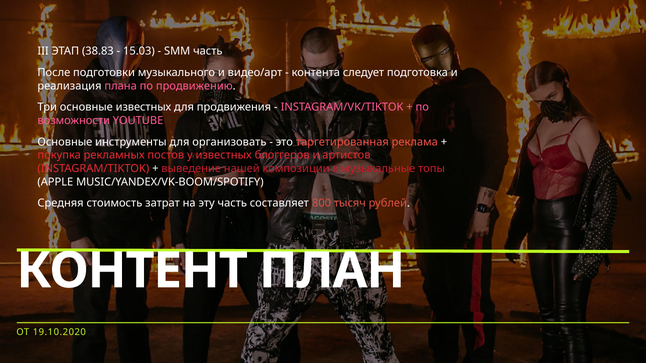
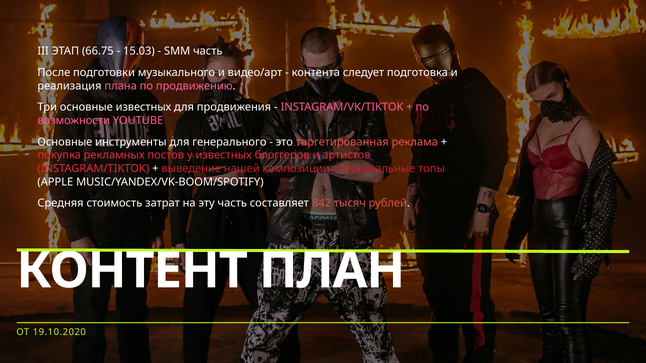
38.83: 38.83 -> 66.75
организовать: организовать -> генерального
800: 800 -> 842
